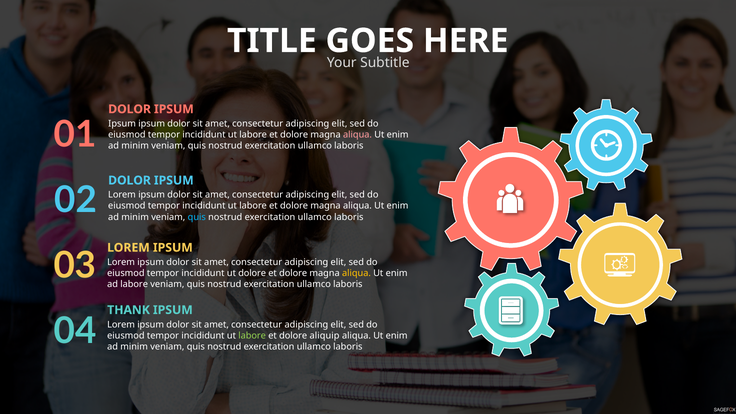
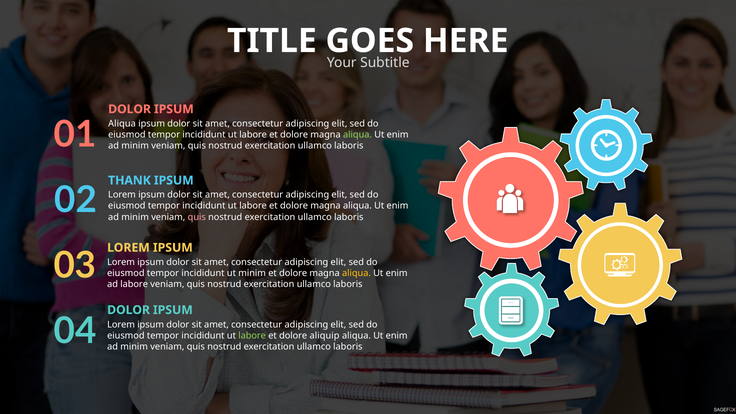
Ipsum at (122, 124): Ipsum -> Aliqua
aliqua at (358, 135) colour: pink -> light green
DOLOR at (129, 180): DOLOR -> THANK
quis at (197, 217) colour: light blue -> pink
ut dolore: dolore -> minim
THANK at (129, 310): THANK -> DOLOR
